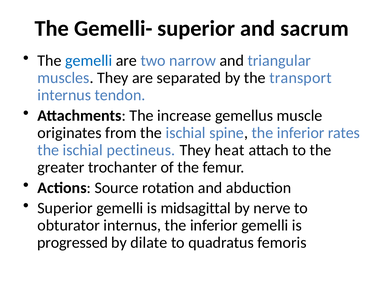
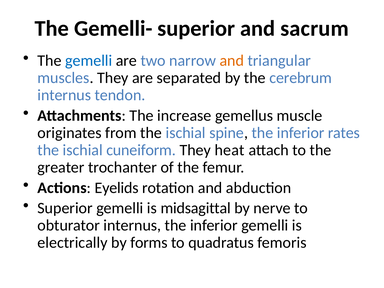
and at (232, 61) colour: black -> orange
transport: transport -> cerebrum
pectineus: pectineus -> cuneiform
Source: Source -> Eyelids
progressed: progressed -> electrically
dilate: dilate -> forms
